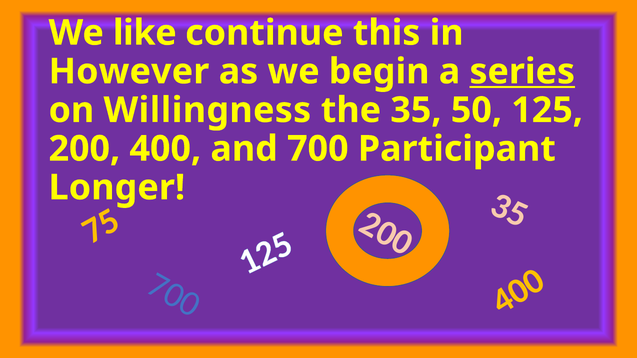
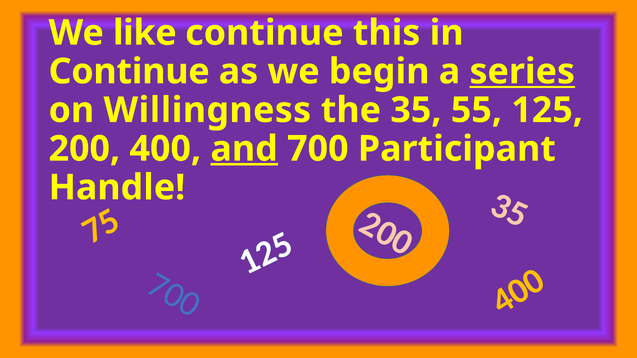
However at (129, 72): However -> Continue
50: 50 -> 55
and underline: none -> present
Longer: Longer -> Handle
